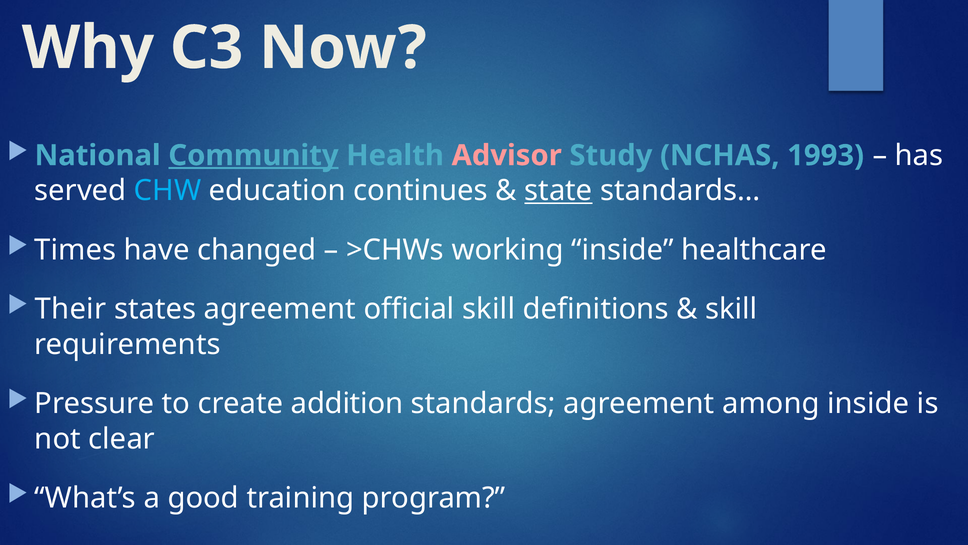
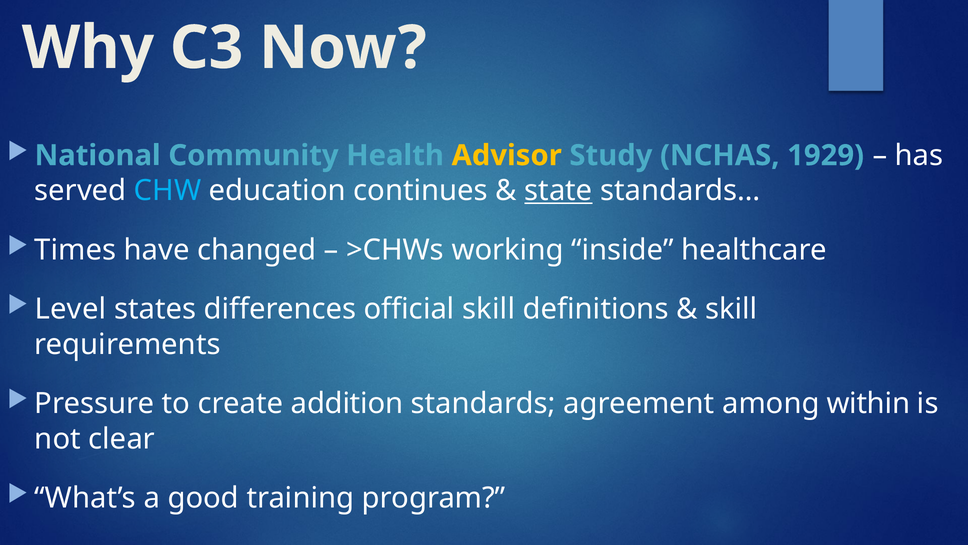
Community underline: present -> none
Advisor colour: pink -> yellow
1993: 1993 -> 1929
Their: Their -> Level
states agreement: agreement -> differences
among inside: inside -> within
